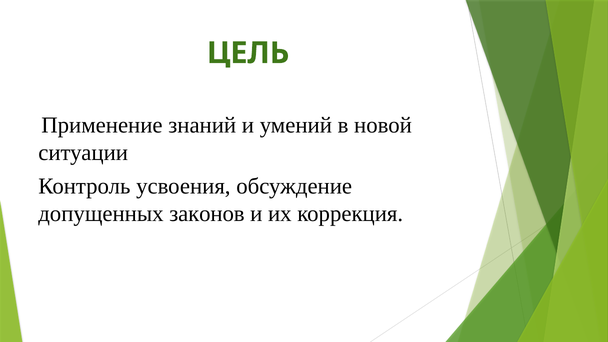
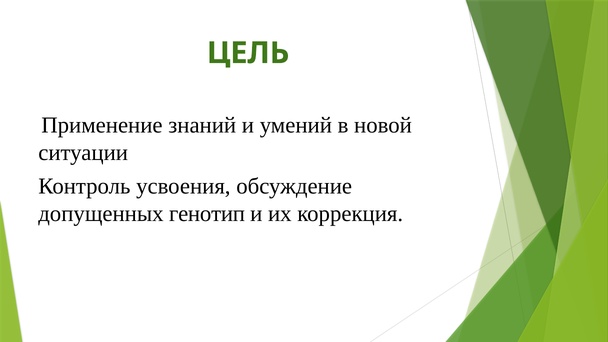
законов: законов -> генотип
